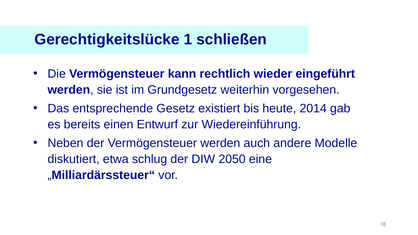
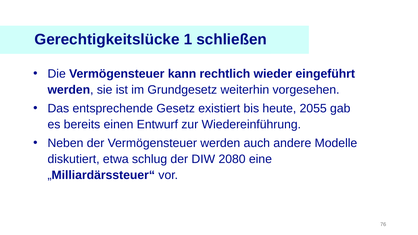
2014: 2014 -> 2055
2050: 2050 -> 2080
